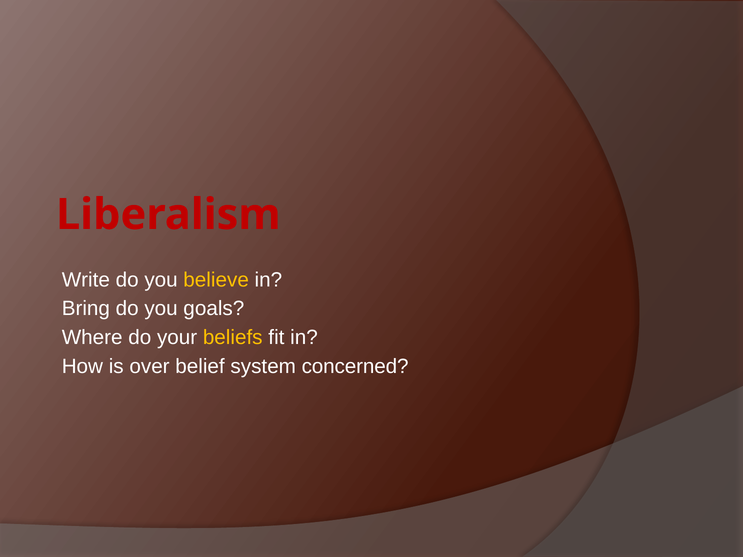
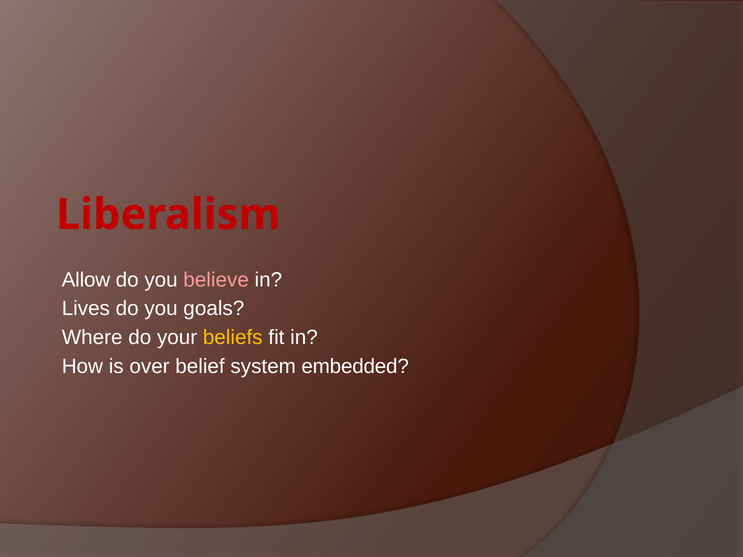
Write: Write -> Allow
believe colour: yellow -> pink
Bring: Bring -> Lives
concerned: concerned -> embedded
